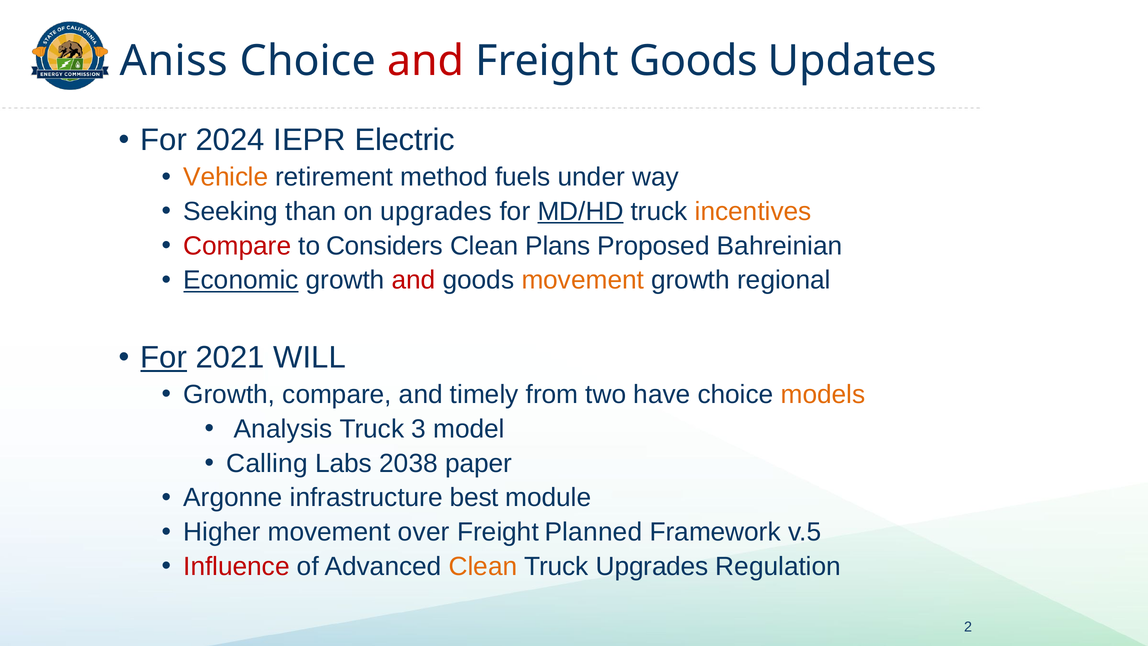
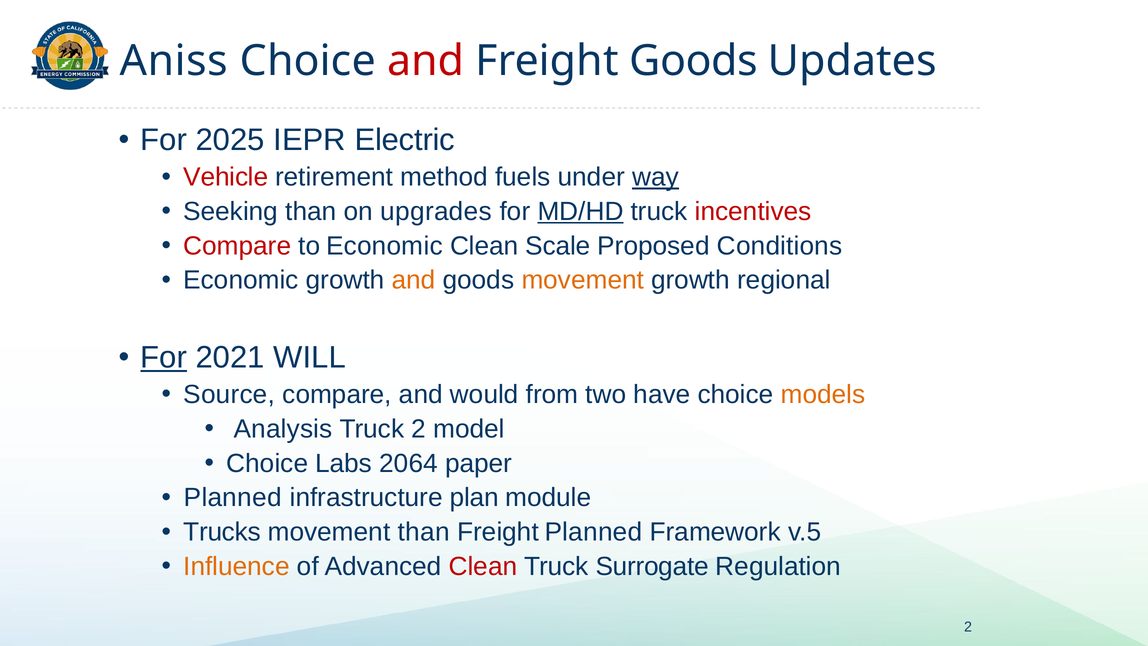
2024: 2024 -> 2025
Vehicle colour: orange -> red
way underline: none -> present
incentives colour: orange -> red
to Considers: Considers -> Economic
Plans: Plans -> Scale
Bahreinian: Bahreinian -> Conditions
Economic at (241, 280) underline: present -> none
and at (414, 280) colour: red -> orange
Growth at (229, 394): Growth -> Source
timely: timely -> would
Truck 3: 3 -> 2
Calling at (267, 463): Calling -> Choice
2038: 2038 -> 2064
Argonne at (233, 498): Argonne -> Planned
best: best -> plan
Higher: Higher -> Trucks
movement over: over -> than
Influence colour: red -> orange
Clean at (483, 566) colour: orange -> red
Truck Upgrades: Upgrades -> Surrogate
